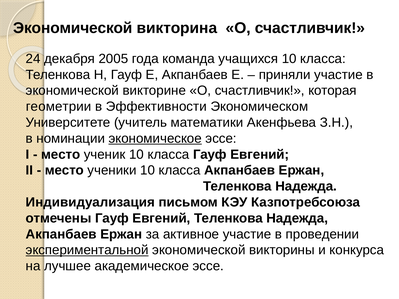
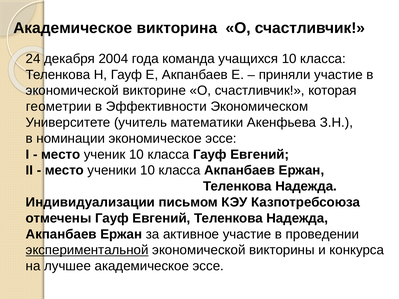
Экономической at (73, 28): Экономической -> Академическое
2005: 2005 -> 2004
экономическое underline: present -> none
Индивидуализация: Индивидуализация -> Индивидуализации
